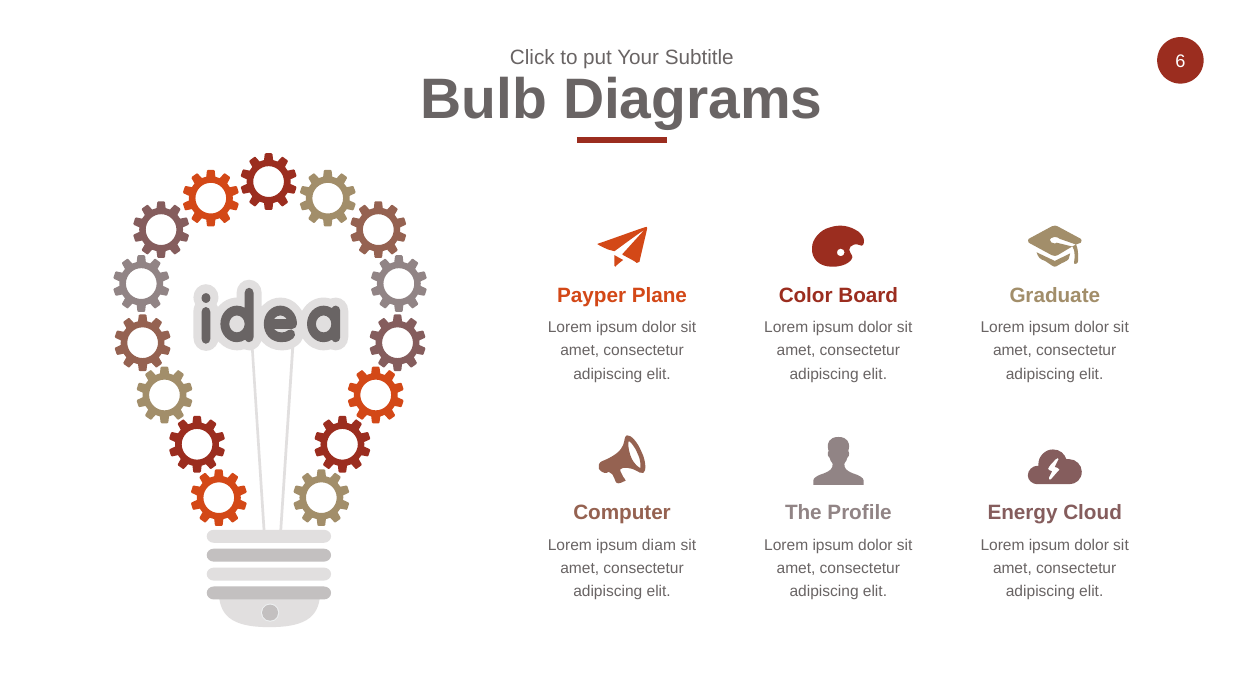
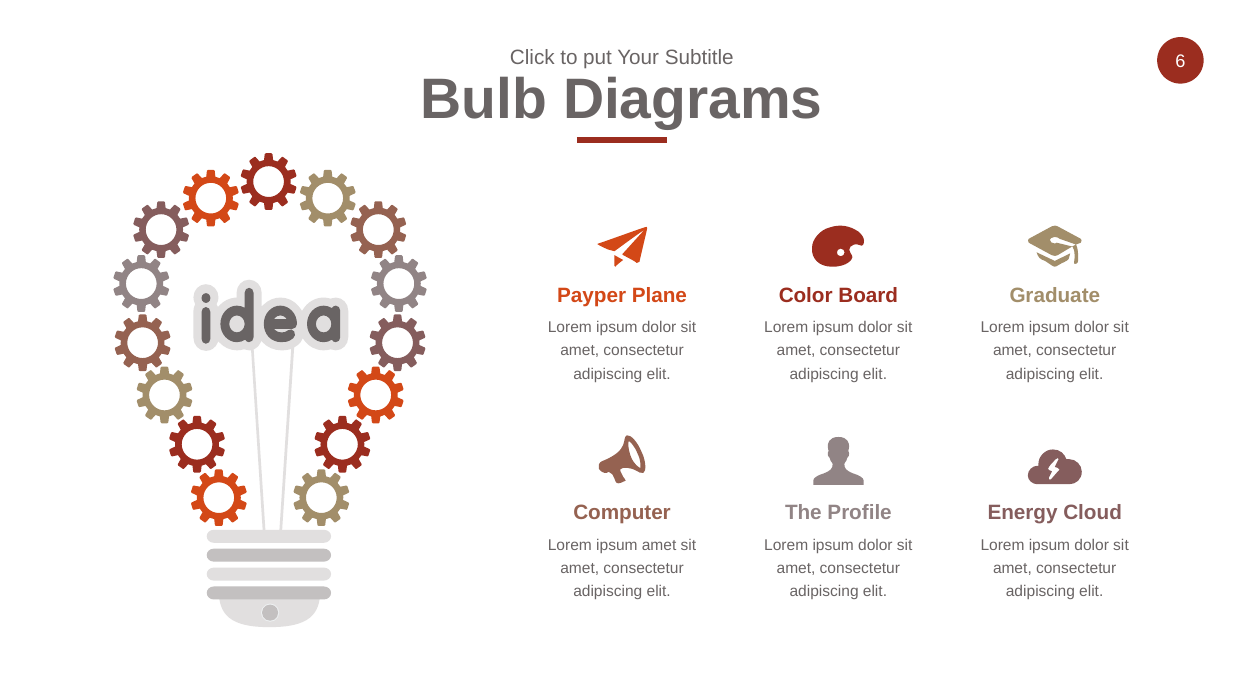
ipsum diam: diam -> amet
